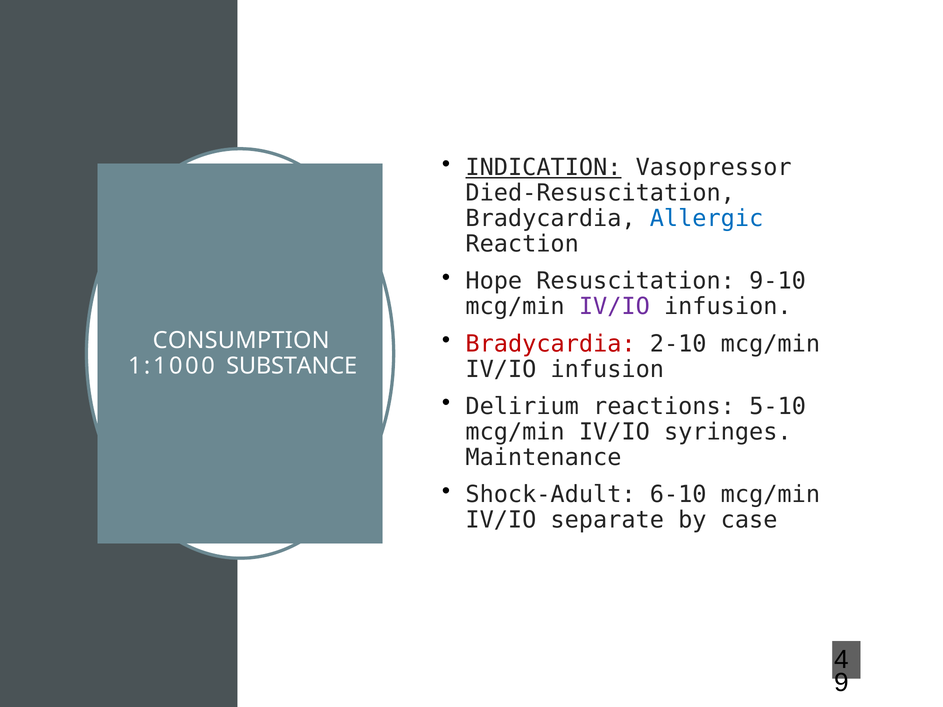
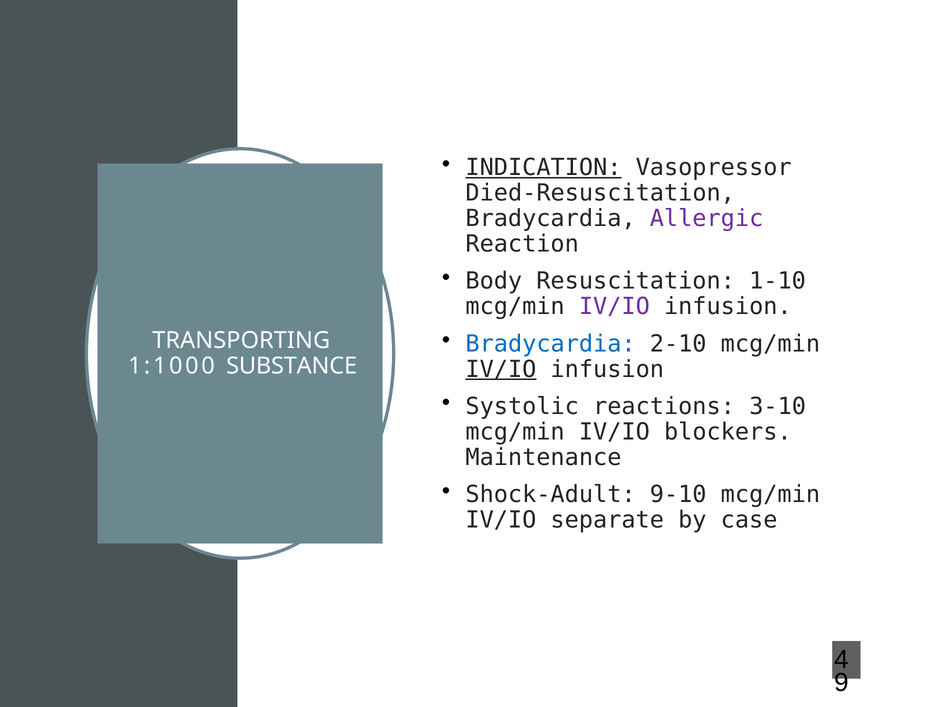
Allergic colour: blue -> purple
Hope: Hope -> Body
9-10: 9-10 -> 1-10
Bradycardia at (551, 344) colour: red -> blue
CONSUMPTION: CONSUMPTION -> TRANSPORTING
IV/IO at (501, 369) underline: none -> present
Delirium: Delirium -> Systolic
5-10: 5-10 -> 3-10
syringes: syringes -> blockers
6-10: 6-10 -> 9-10
